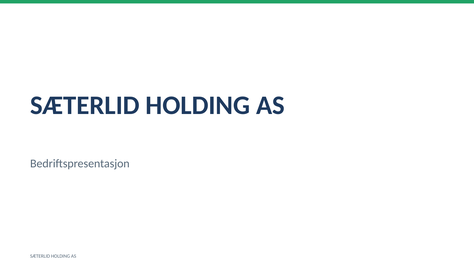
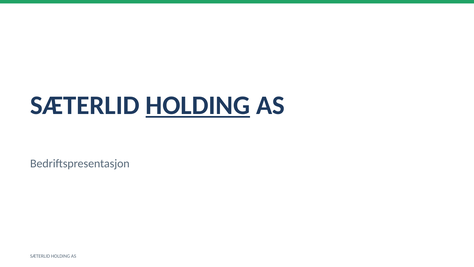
HOLDING at (198, 105) underline: none -> present
